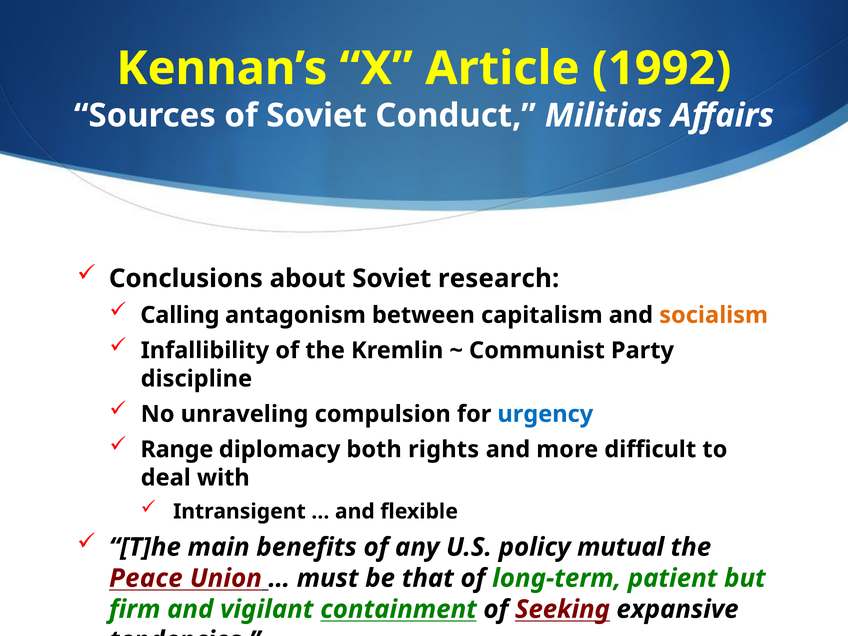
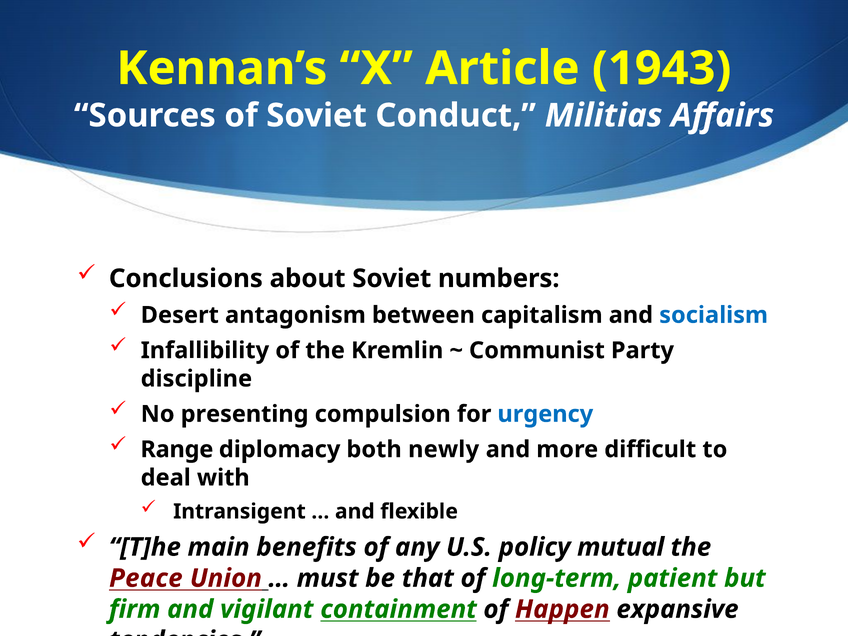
1992: 1992 -> 1943
research: research -> numbers
Calling: Calling -> Desert
socialism colour: orange -> blue
unraveling: unraveling -> presenting
rights: rights -> newly
Seeking: Seeking -> Happen
